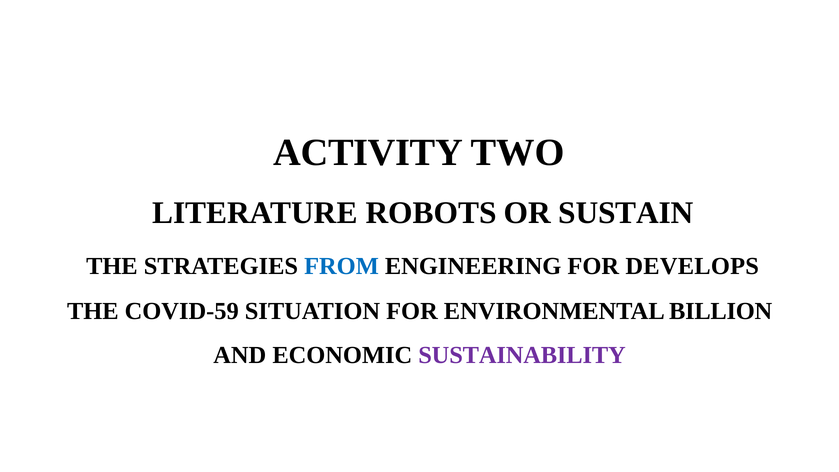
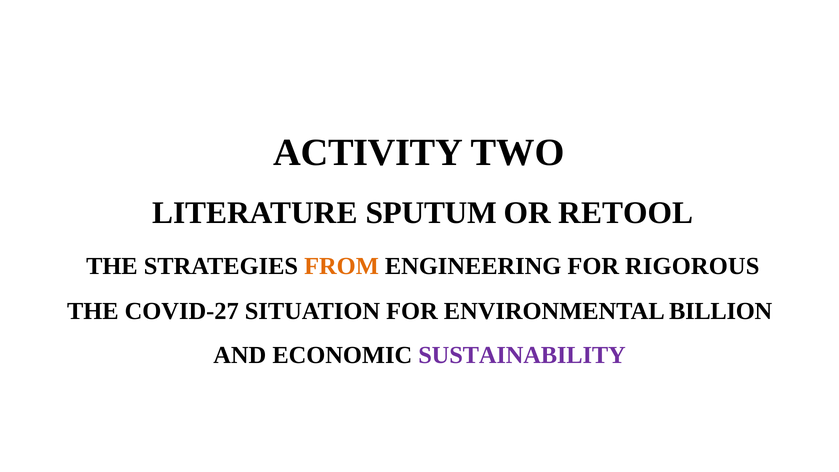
ROBOTS: ROBOTS -> SPUTUM
SUSTAIN: SUSTAIN -> RETOOL
FROM colour: blue -> orange
DEVELOPS: DEVELOPS -> RIGOROUS
COVID-59: COVID-59 -> COVID-27
